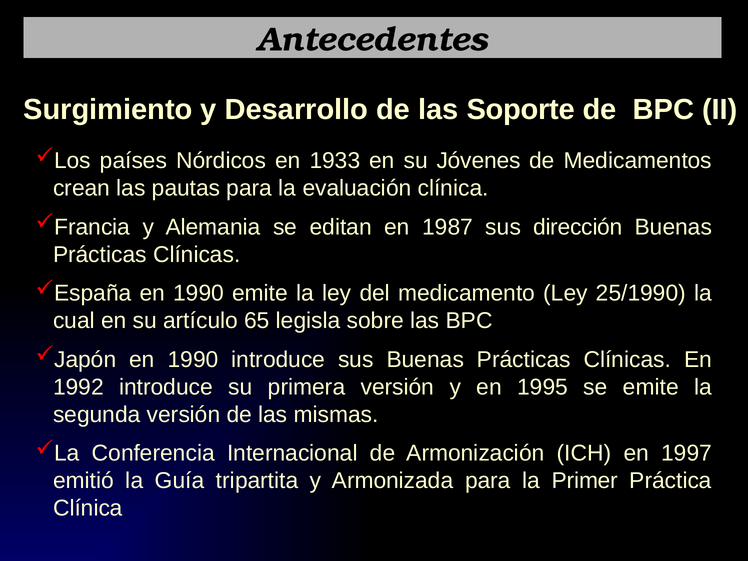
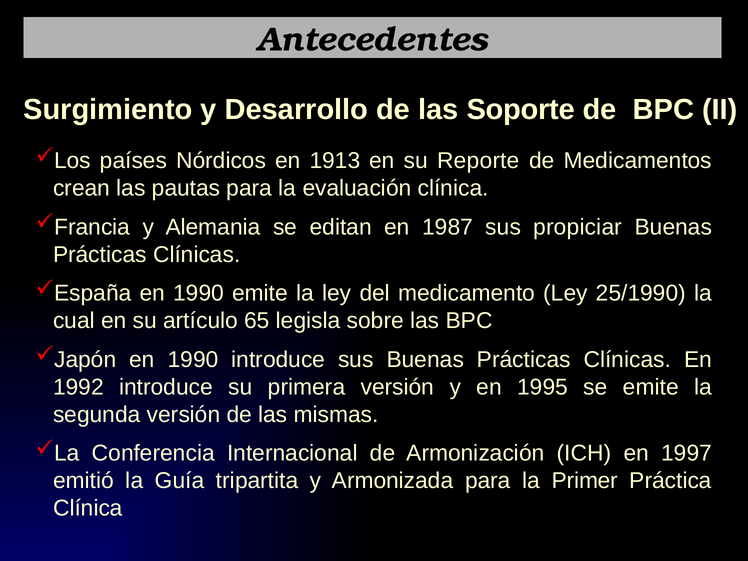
1933: 1933 -> 1913
Jóvenes: Jóvenes -> Reporte
dirección: dirección -> propiciar
